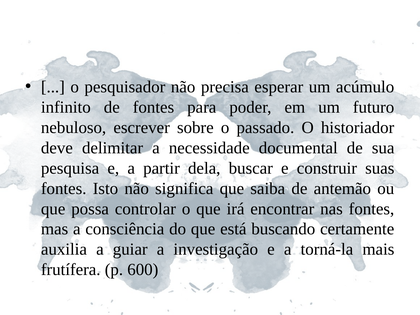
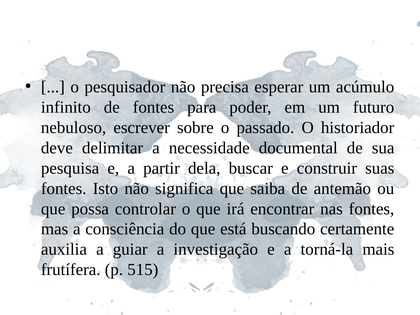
600: 600 -> 515
